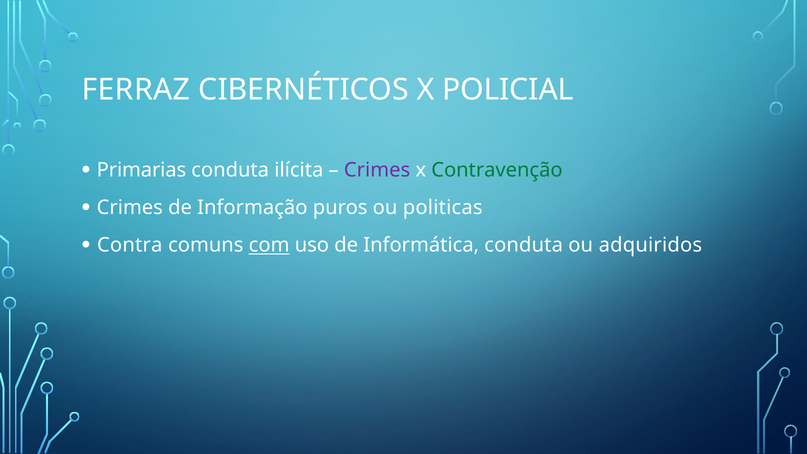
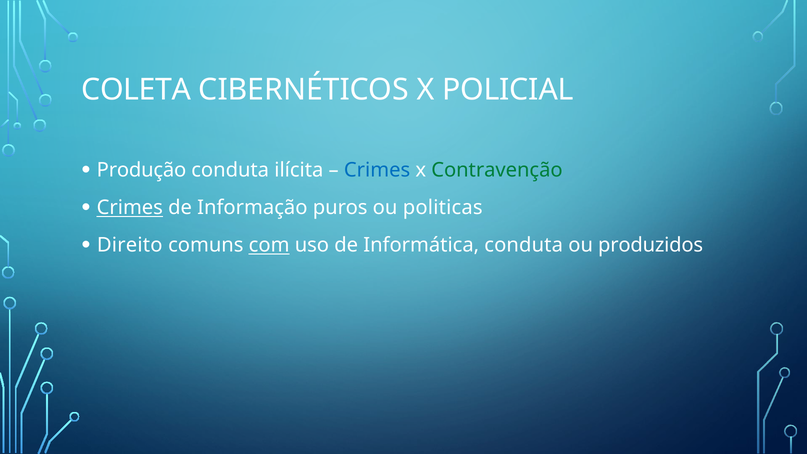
FERRAZ: FERRAZ -> COLETA
Primarias: Primarias -> Produção
Crimes at (377, 170) colour: purple -> blue
Crimes at (130, 208) underline: none -> present
Contra: Contra -> Direito
adquiridos: adquiridos -> produzidos
